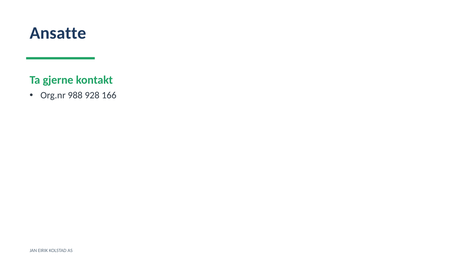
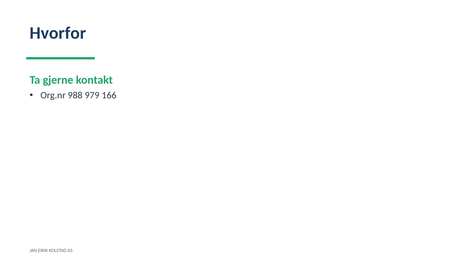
Ansatte: Ansatte -> Hvorfor
928: 928 -> 979
